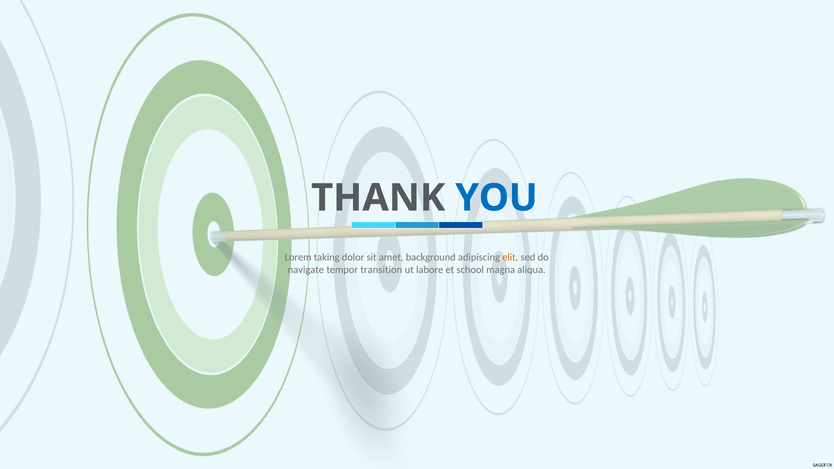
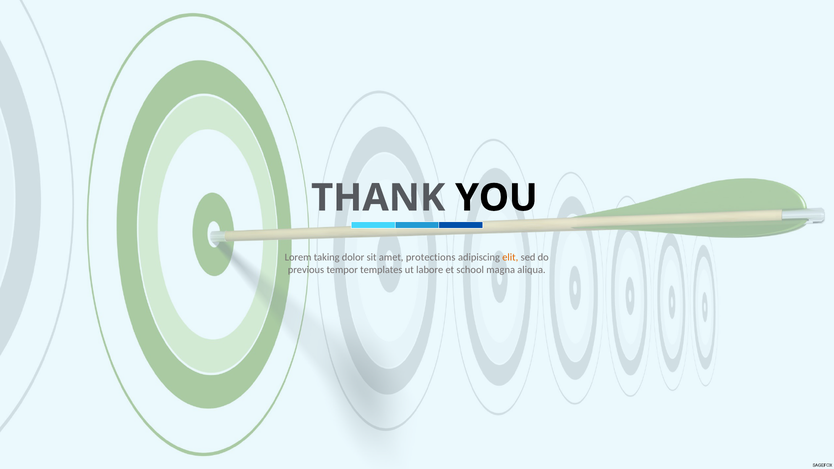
YOU colour: blue -> black
background: background -> protections
navigate: navigate -> previous
transition: transition -> templates
